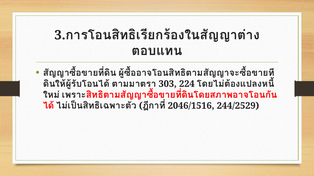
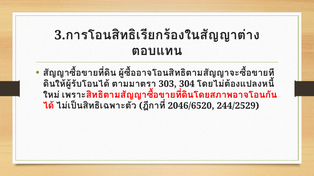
224: 224 -> 304
2046/1516: 2046/1516 -> 2046/6520
